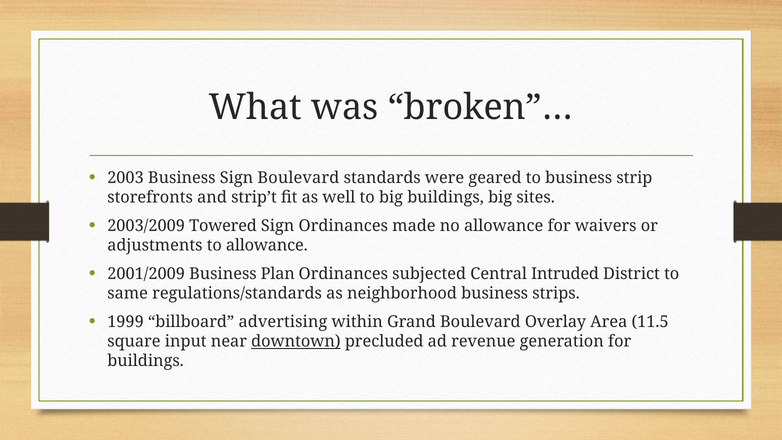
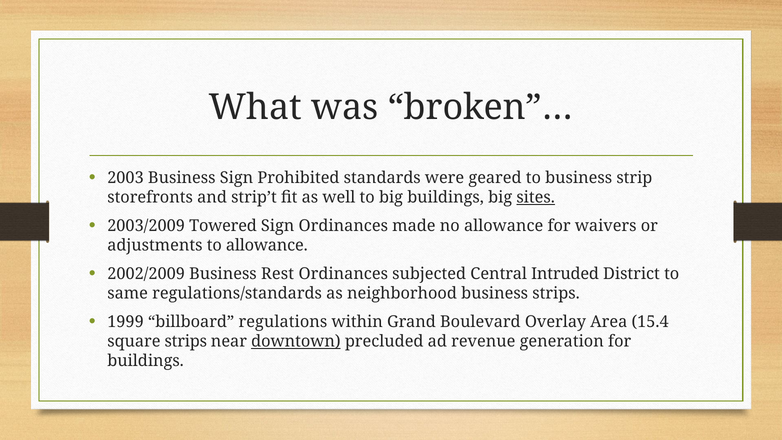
Sign Boulevard: Boulevard -> Prohibited
sites underline: none -> present
2001/2009: 2001/2009 -> 2002/2009
Plan: Plan -> Rest
advertising: advertising -> regulations
11.5: 11.5 -> 15.4
square input: input -> strips
